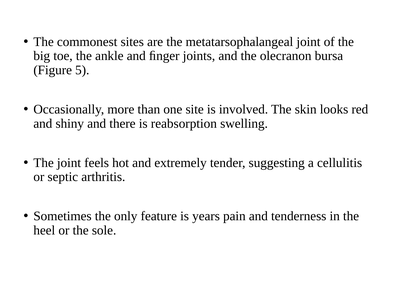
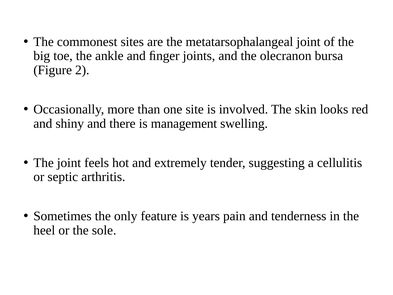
5: 5 -> 2
reabsorption: reabsorption -> management
